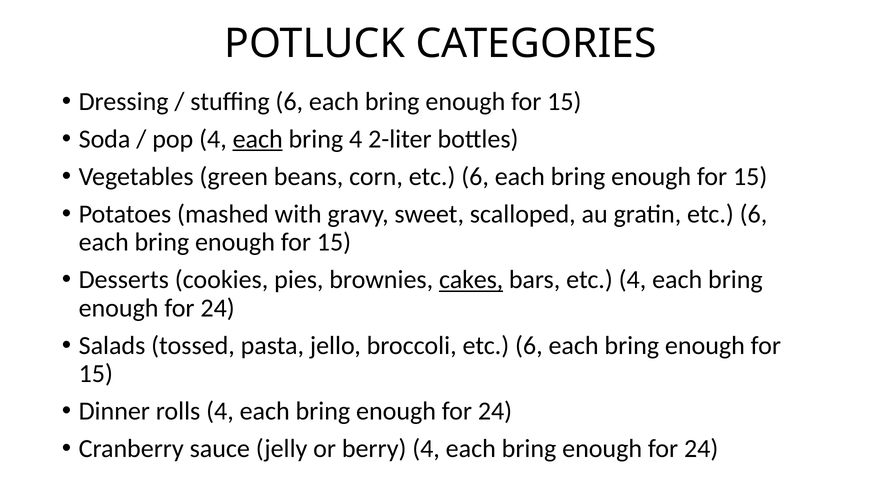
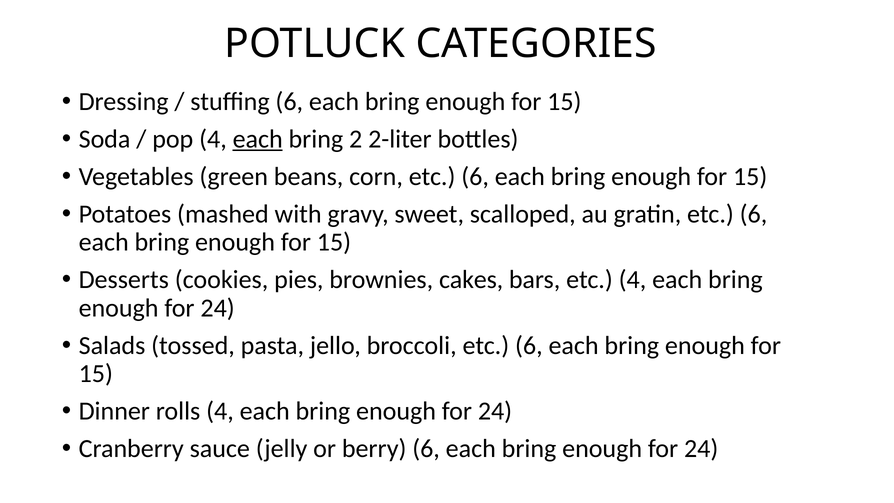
bring 4: 4 -> 2
cakes underline: present -> none
berry 4: 4 -> 6
